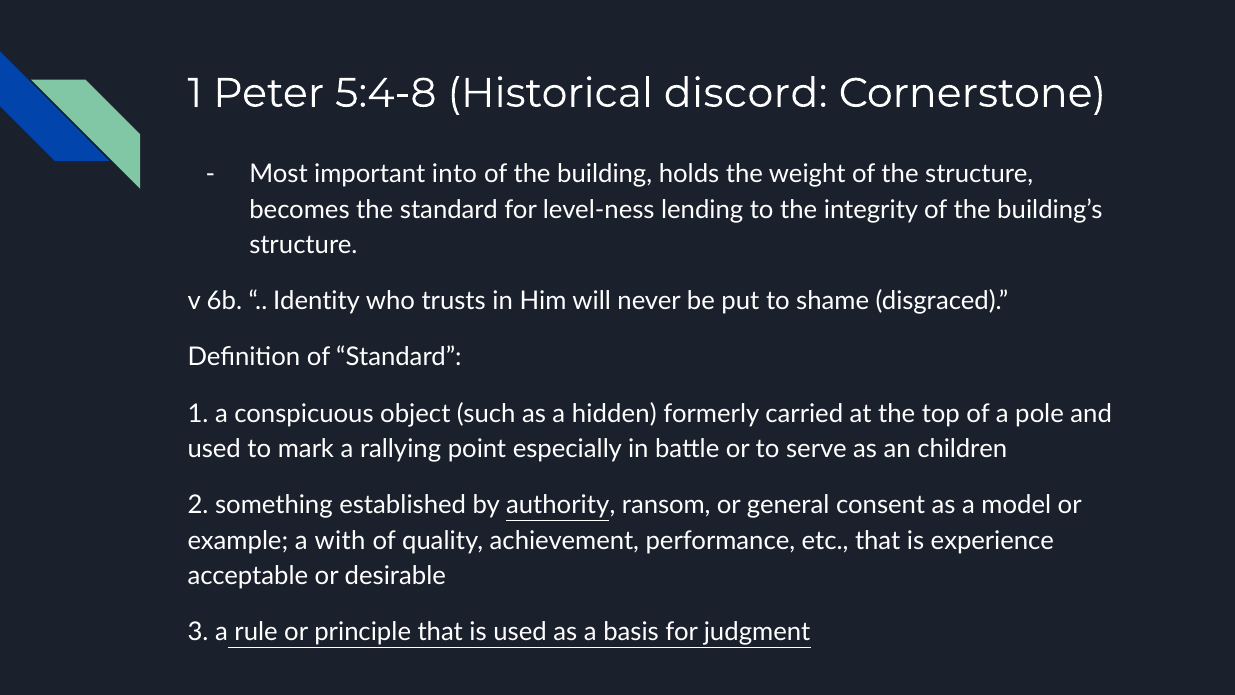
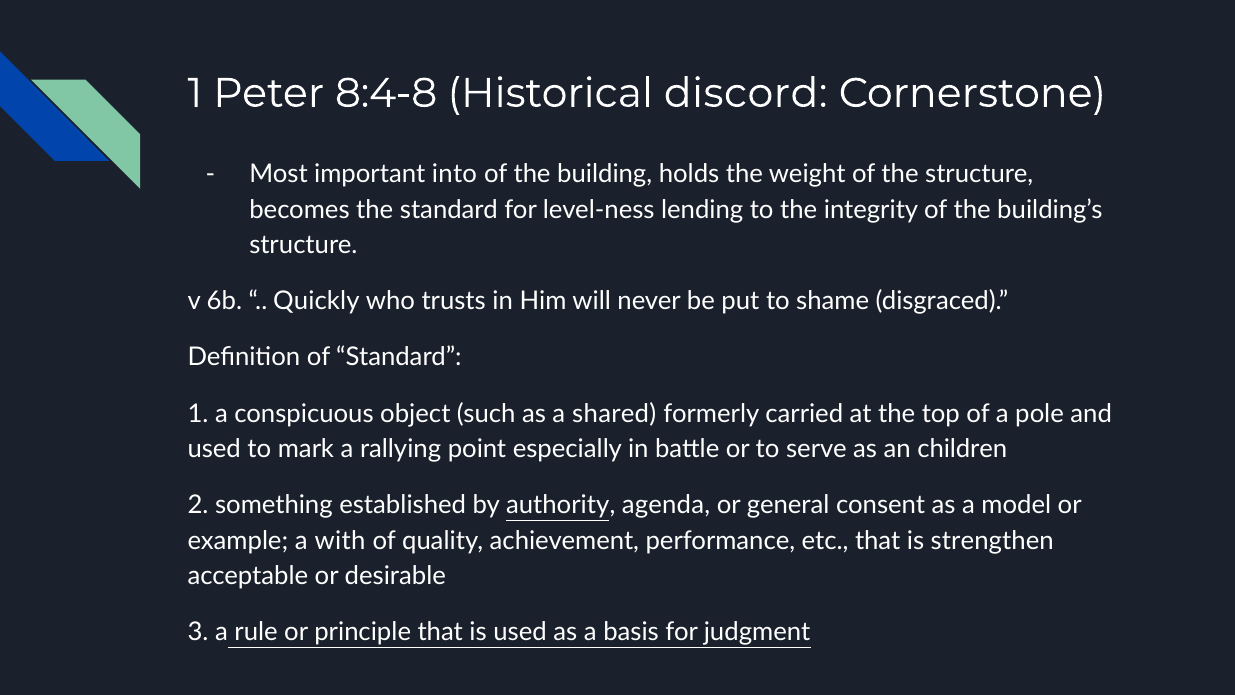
5:4-8: 5:4-8 -> 8:4-8
Identity: Identity -> Quickly
hidden: hidden -> shared
ransom: ransom -> agenda
experience: experience -> strengthen
